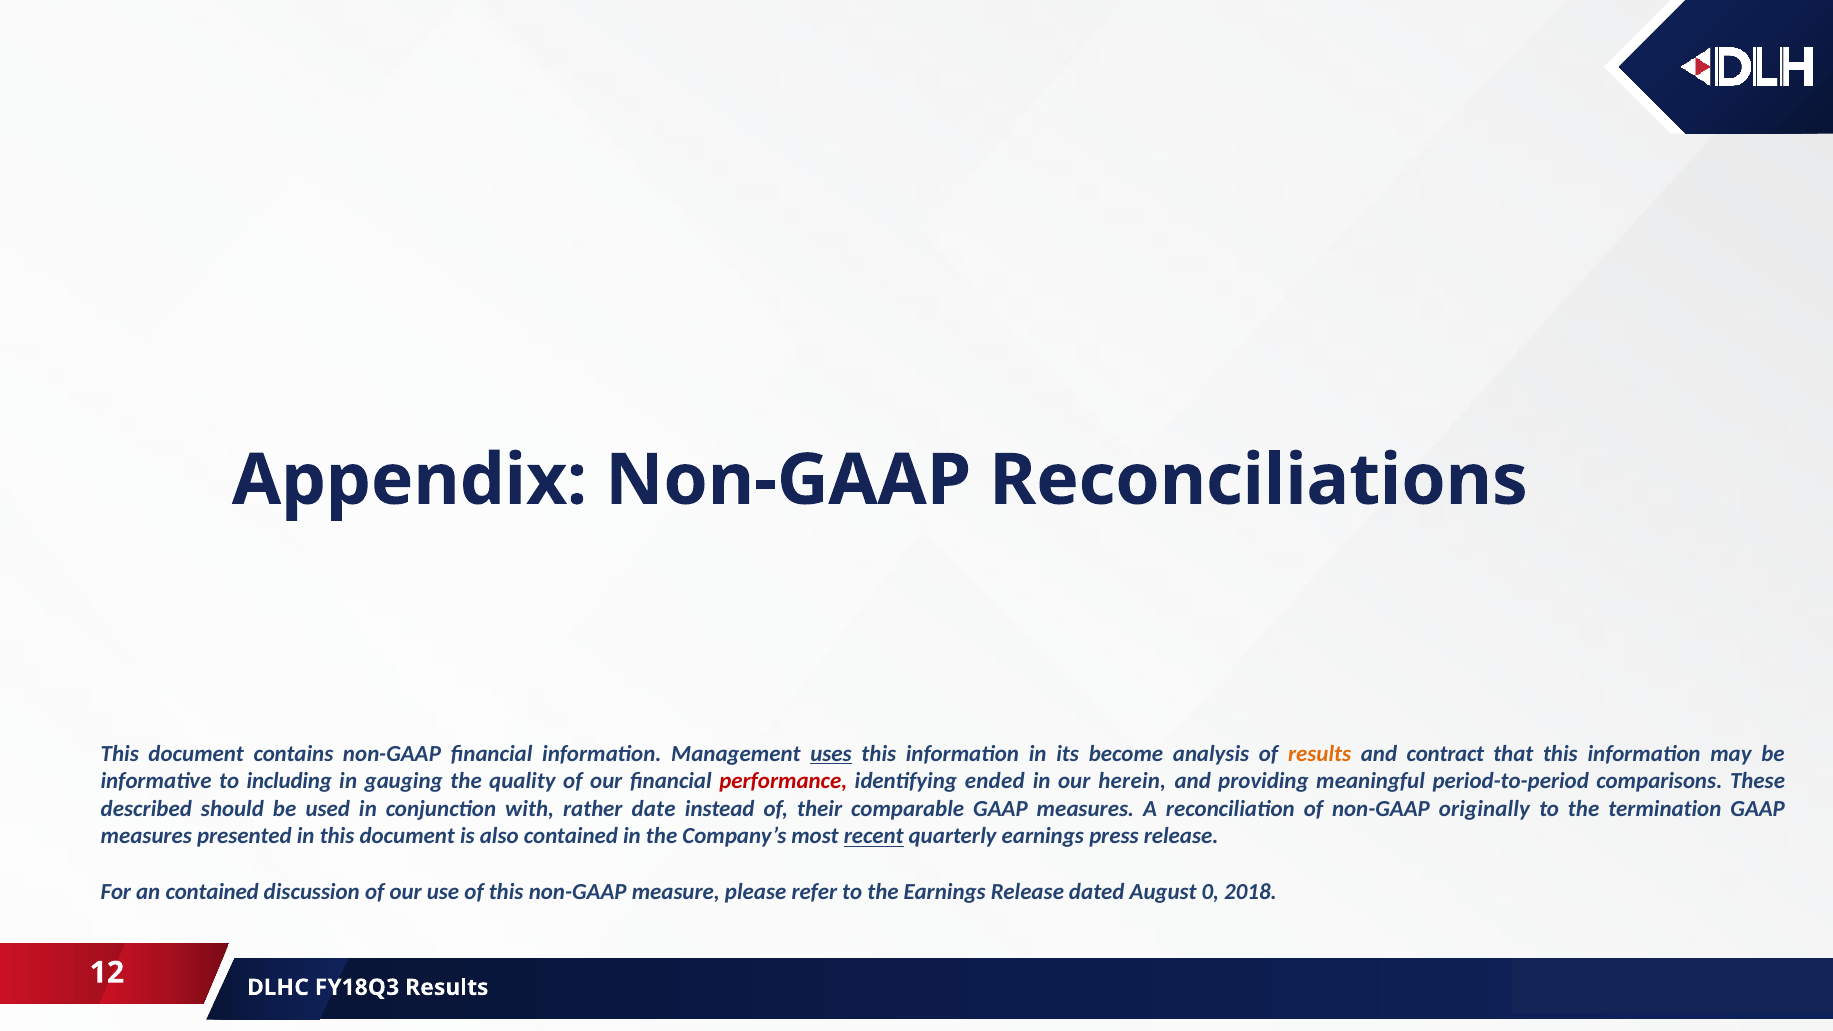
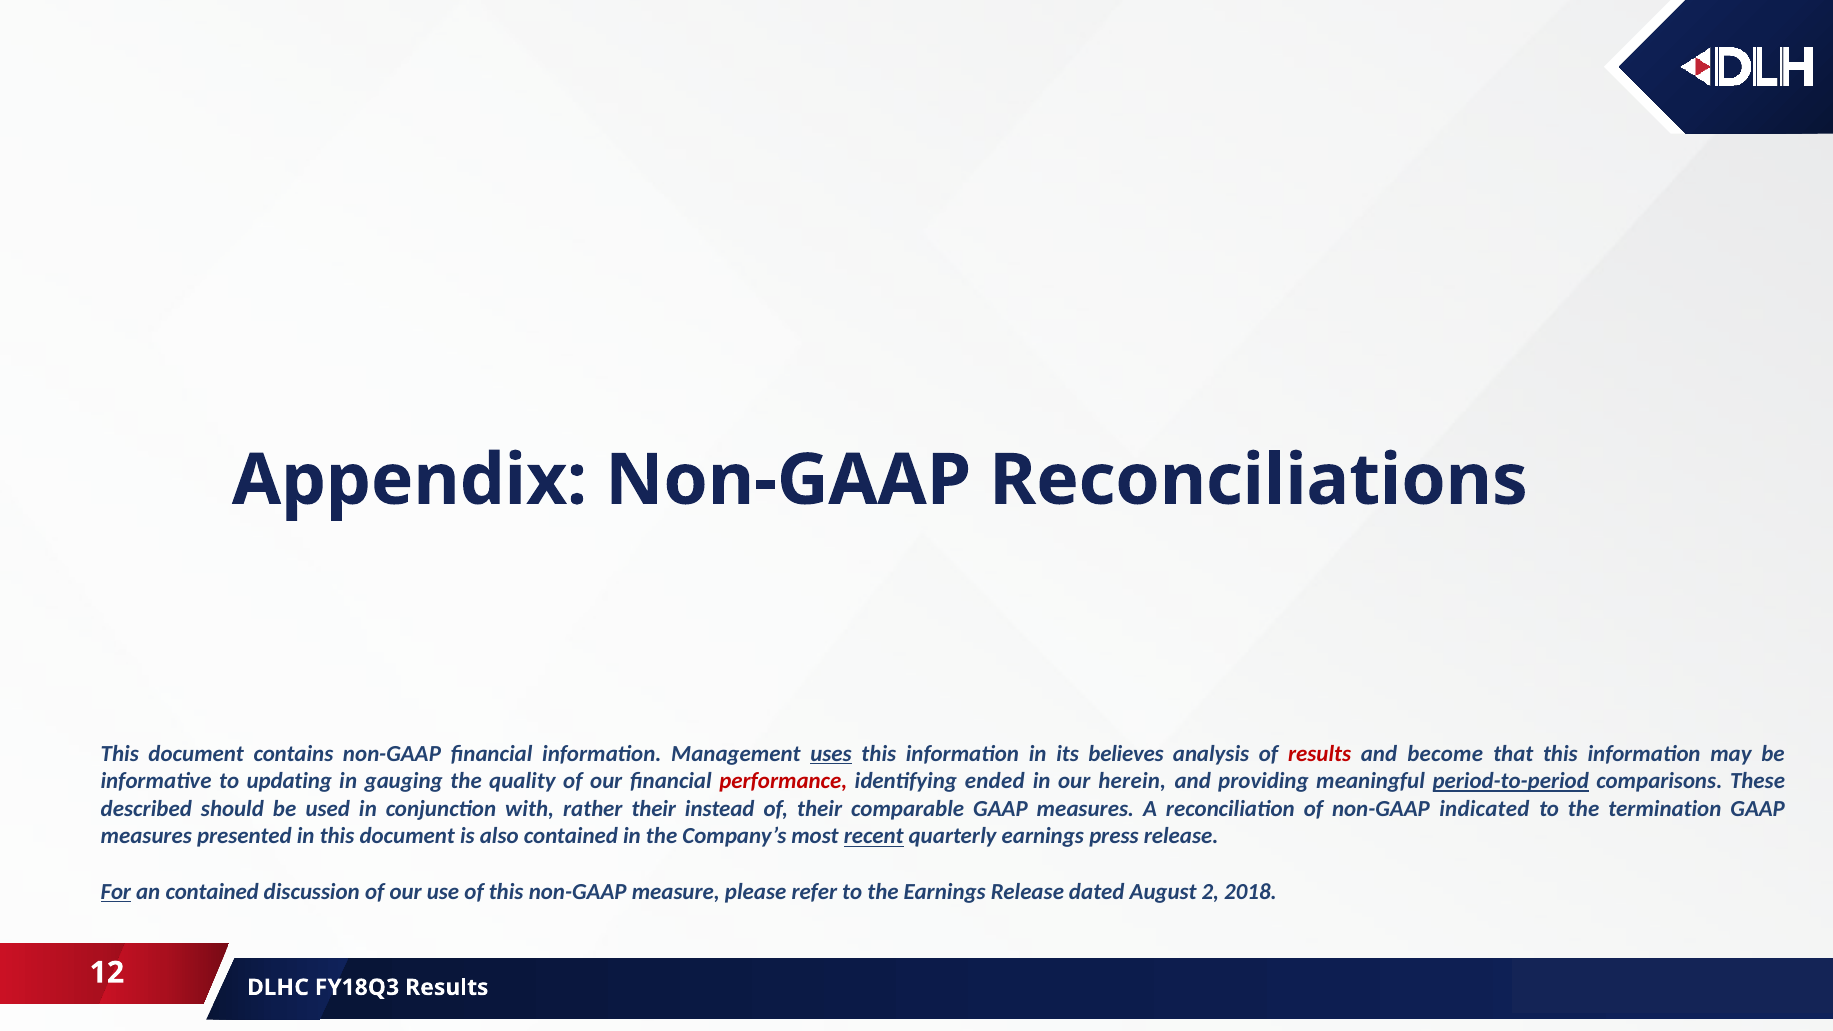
become: become -> believes
results at (1320, 754) colour: orange -> red
contract: contract -> become
including: including -> updating
period-to-period underline: none -> present
rather date: date -> their
originally: originally -> indicated
For underline: none -> present
0: 0 -> 2
